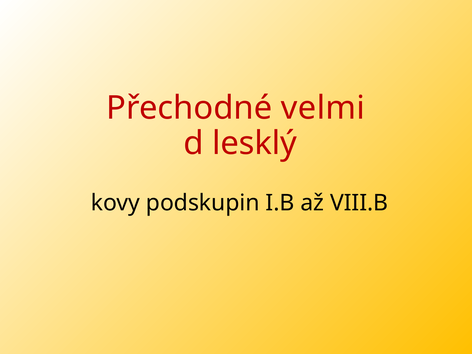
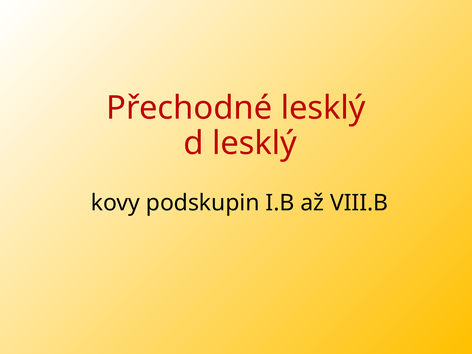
Přechodné velmi: velmi -> lesklý
